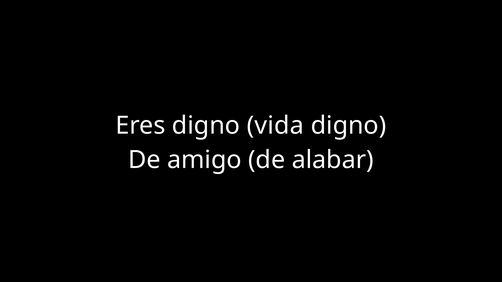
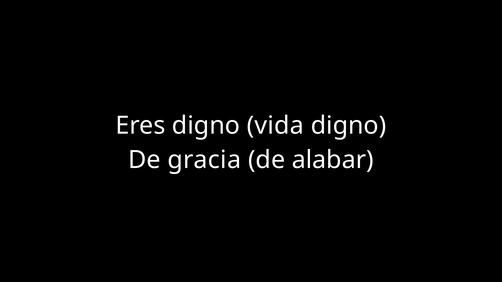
amigo: amigo -> gracia
